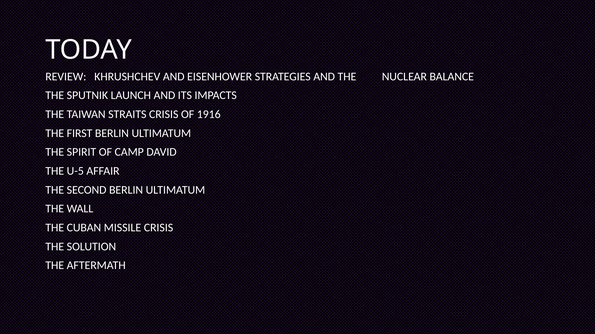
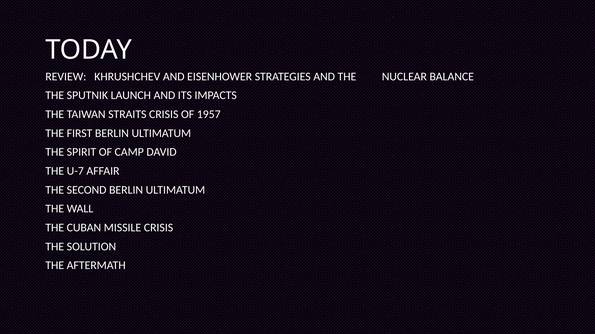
1916: 1916 -> 1957
U-5: U-5 -> U-7
